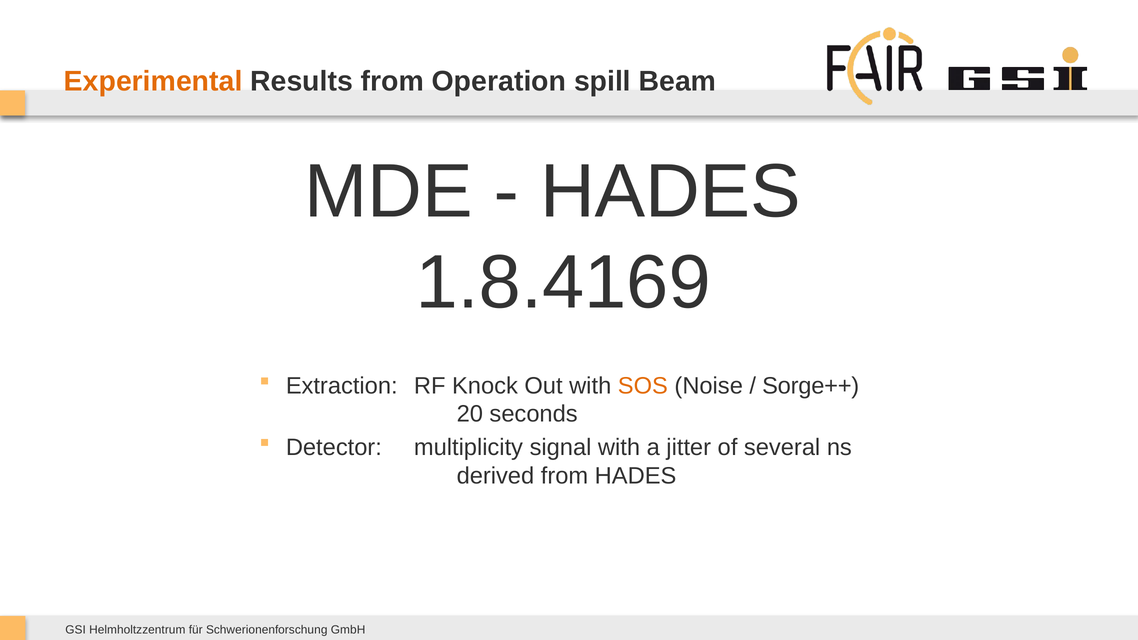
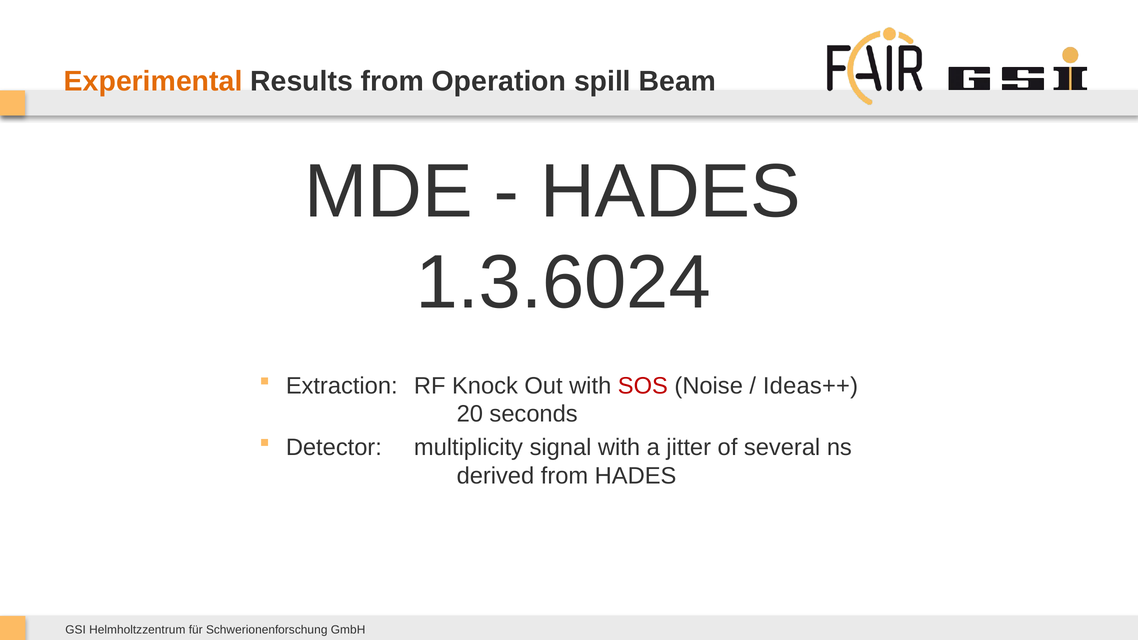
1.8.4169: 1.8.4169 -> 1.3.6024
SOS colour: orange -> red
Sorge++: Sorge++ -> Ideas++
